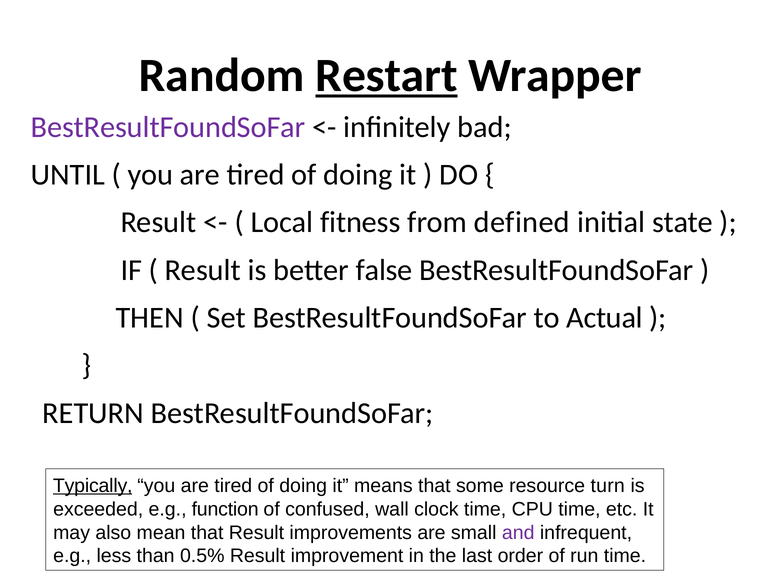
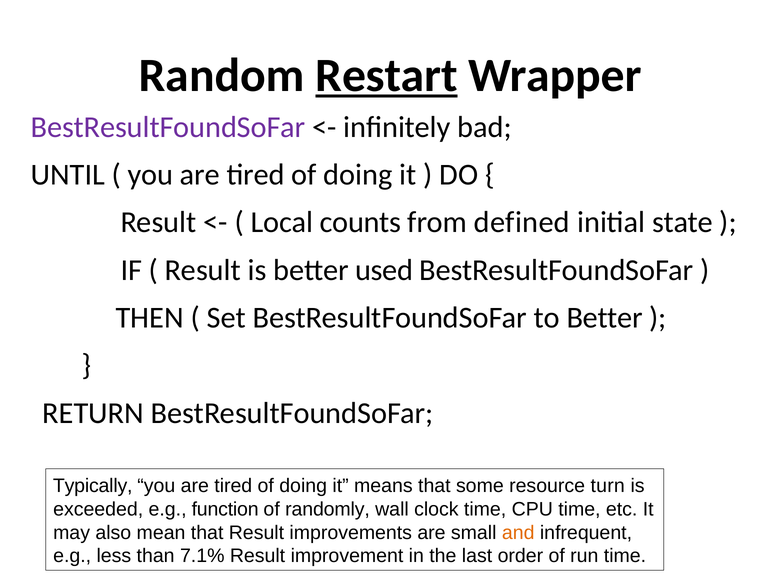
fitness: fitness -> counts
false: false -> used
to Actual: Actual -> Better
Typically underline: present -> none
confused: confused -> randomly
and colour: purple -> orange
0.5%: 0.5% -> 7.1%
